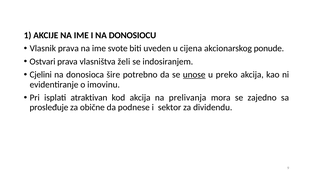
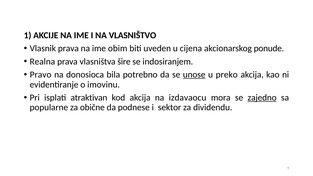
DONOSIOCU: DONOSIOCU -> VLASNIŠTVO
svote: svote -> obim
Ostvari: Ostvari -> Realna
želi: želi -> šire
Cjelini: Cjelini -> Pravo
šire: šire -> bila
prelivanja: prelivanja -> izdavaocu
zajedno underline: none -> present
prosleđuje: prosleđuje -> popularne
